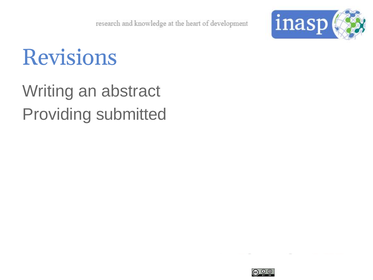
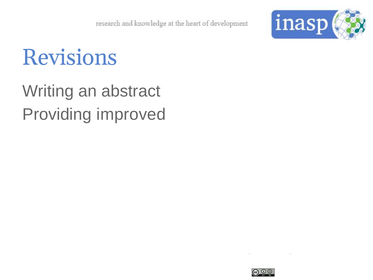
submitted: submitted -> improved
